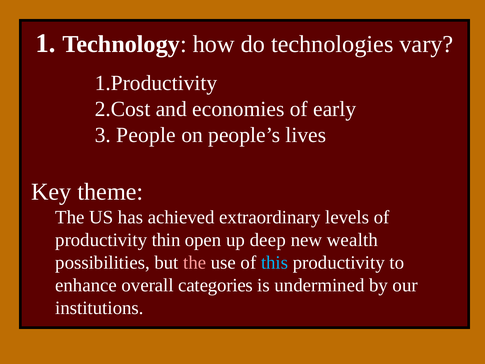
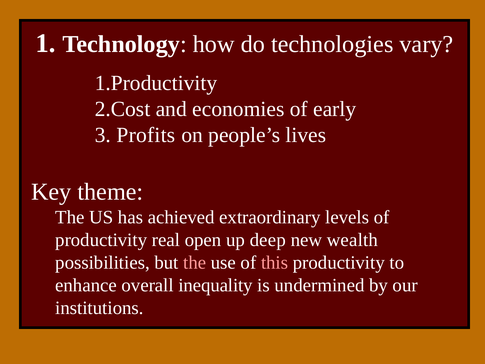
People: People -> Profits
thin: thin -> real
this colour: light blue -> pink
categories: categories -> inequality
